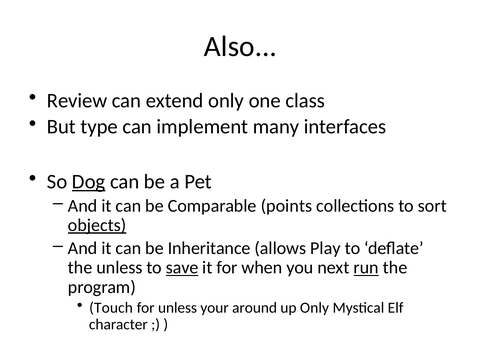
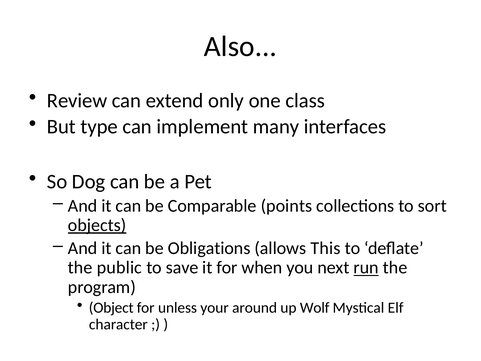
Dog underline: present -> none
Inheritance: Inheritance -> Obligations
Play: Play -> This
the unless: unless -> public
save underline: present -> none
Touch: Touch -> Object
up Only: Only -> Wolf
